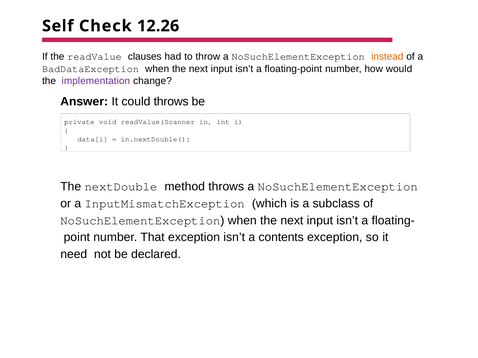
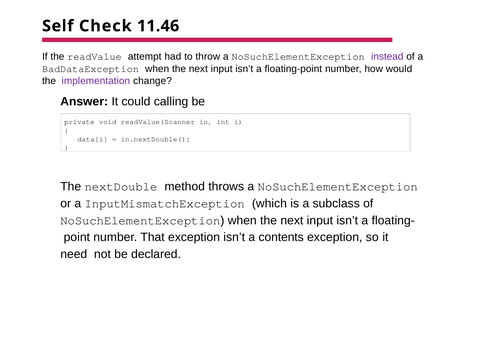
12.26: 12.26 -> 11.46
clauses: clauses -> attempt
instead colour: orange -> purple
could throws: throws -> calling
